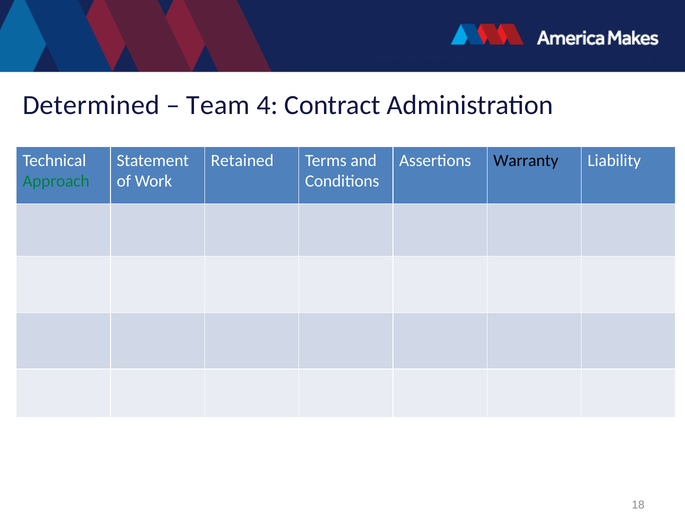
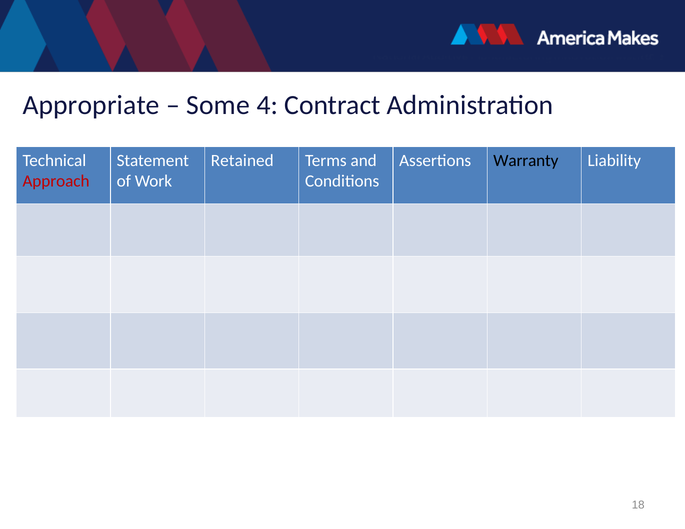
Determined: Determined -> Appropriate
Team: Team -> Some
Approach colour: green -> red
